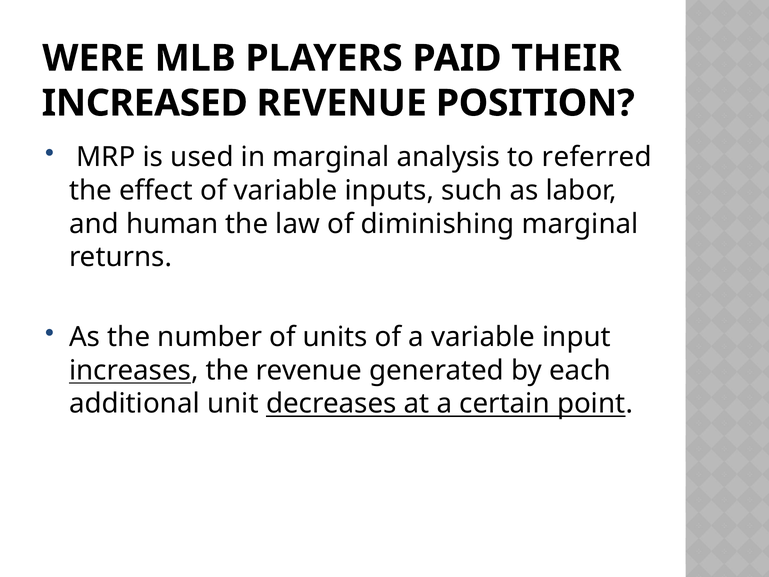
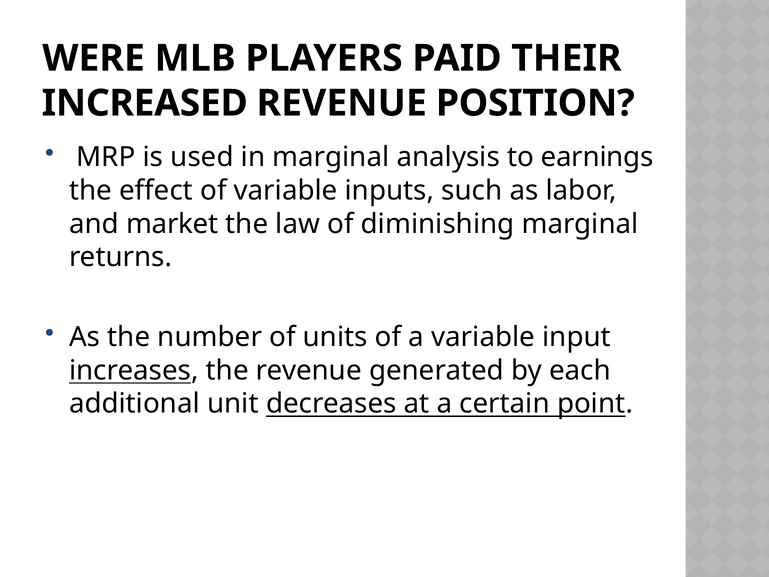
referred: referred -> earnings
human: human -> market
